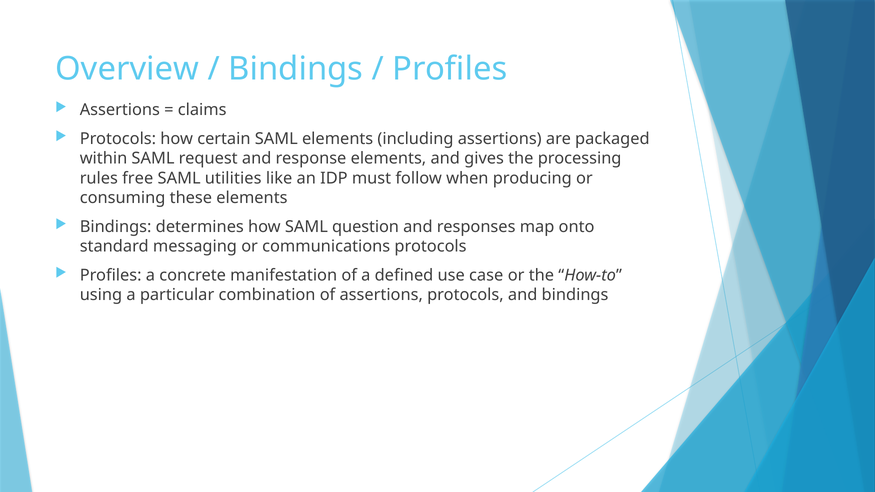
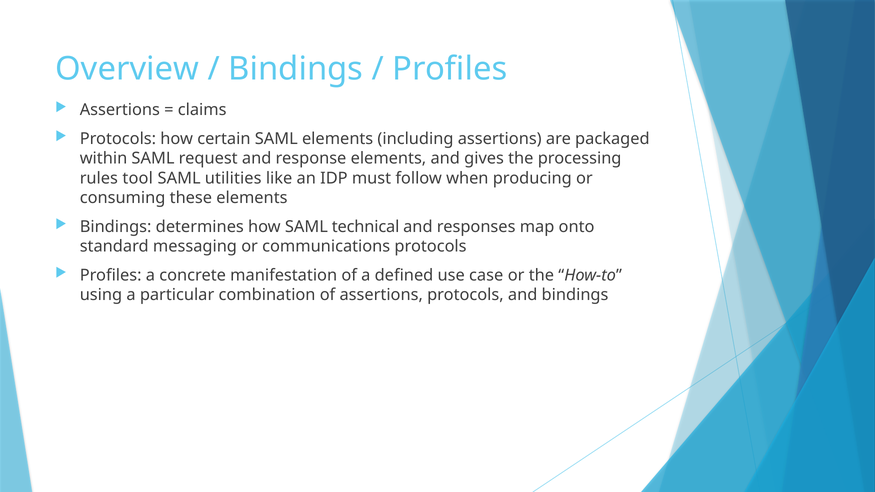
free: free -> tool
question: question -> technical
